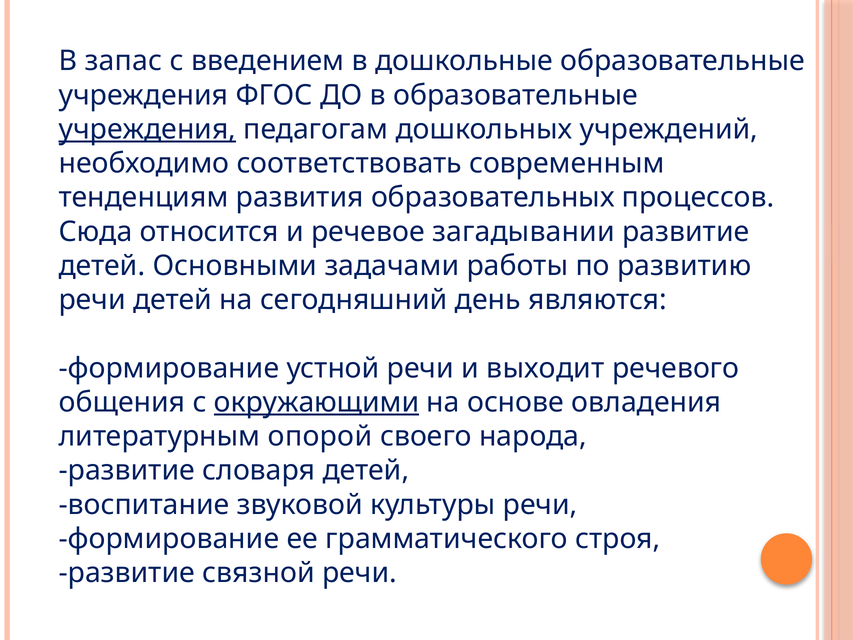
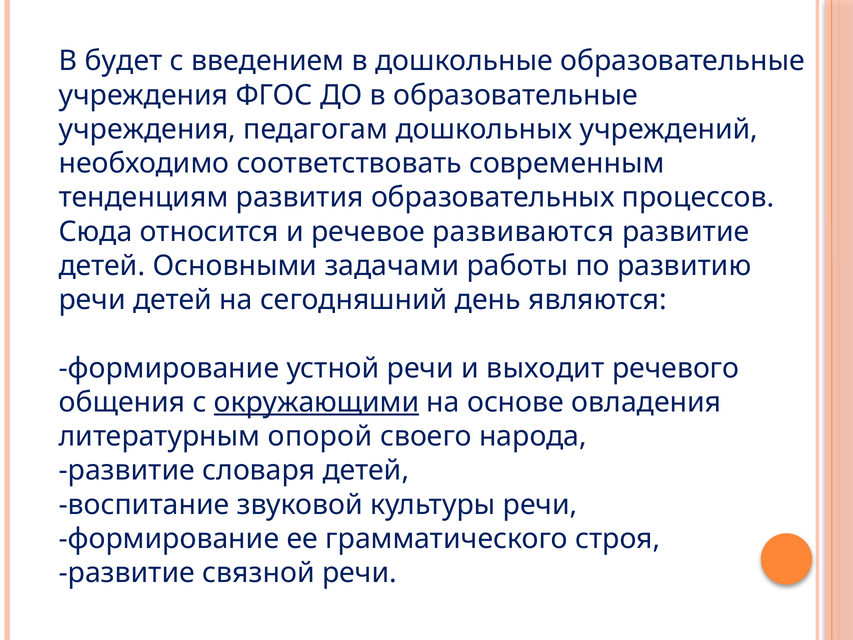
запас: запас -> будет
учреждения at (147, 129) underline: present -> none
загадывании: загадывании -> развиваются
